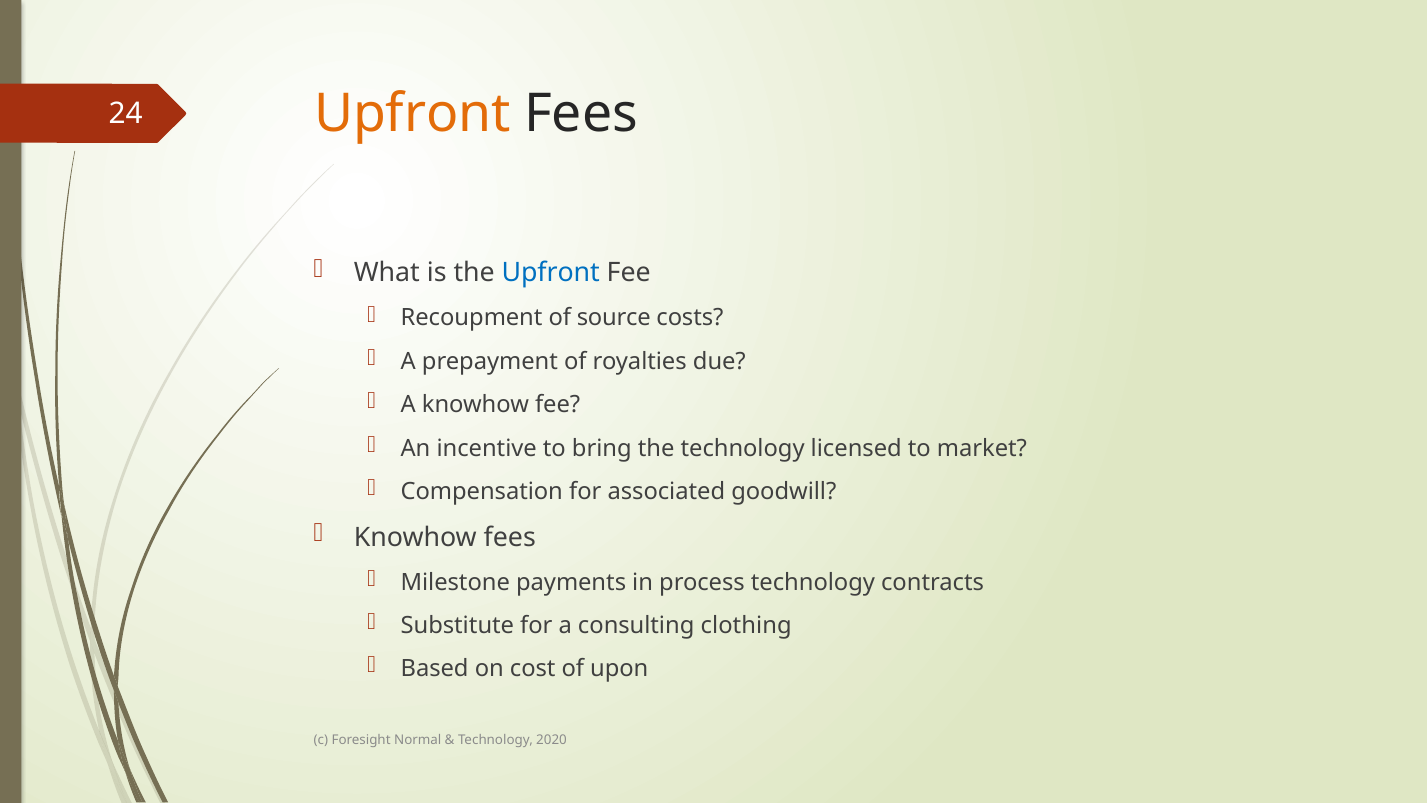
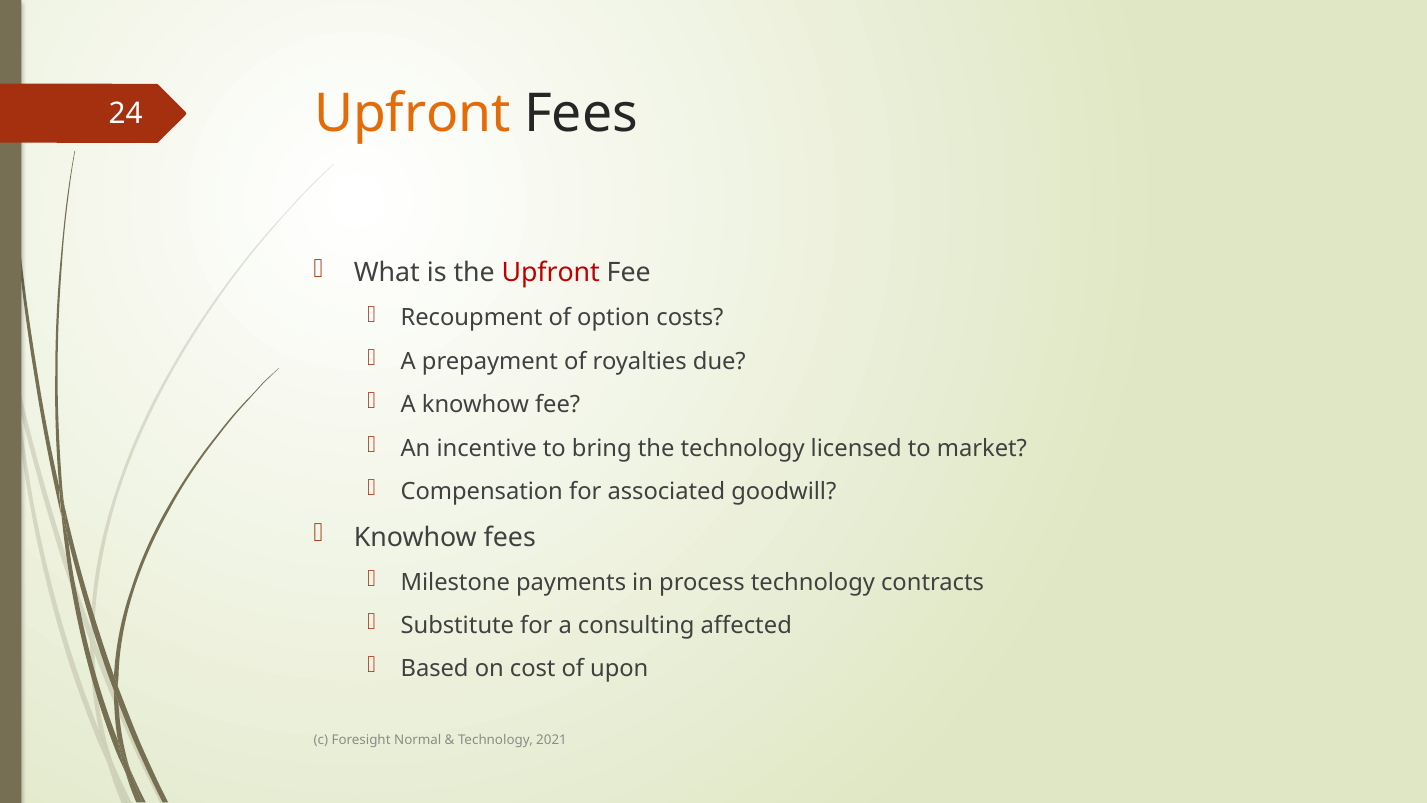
Upfront at (551, 273) colour: blue -> red
source: source -> option
clothing: clothing -> affected
2020: 2020 -> 2021
